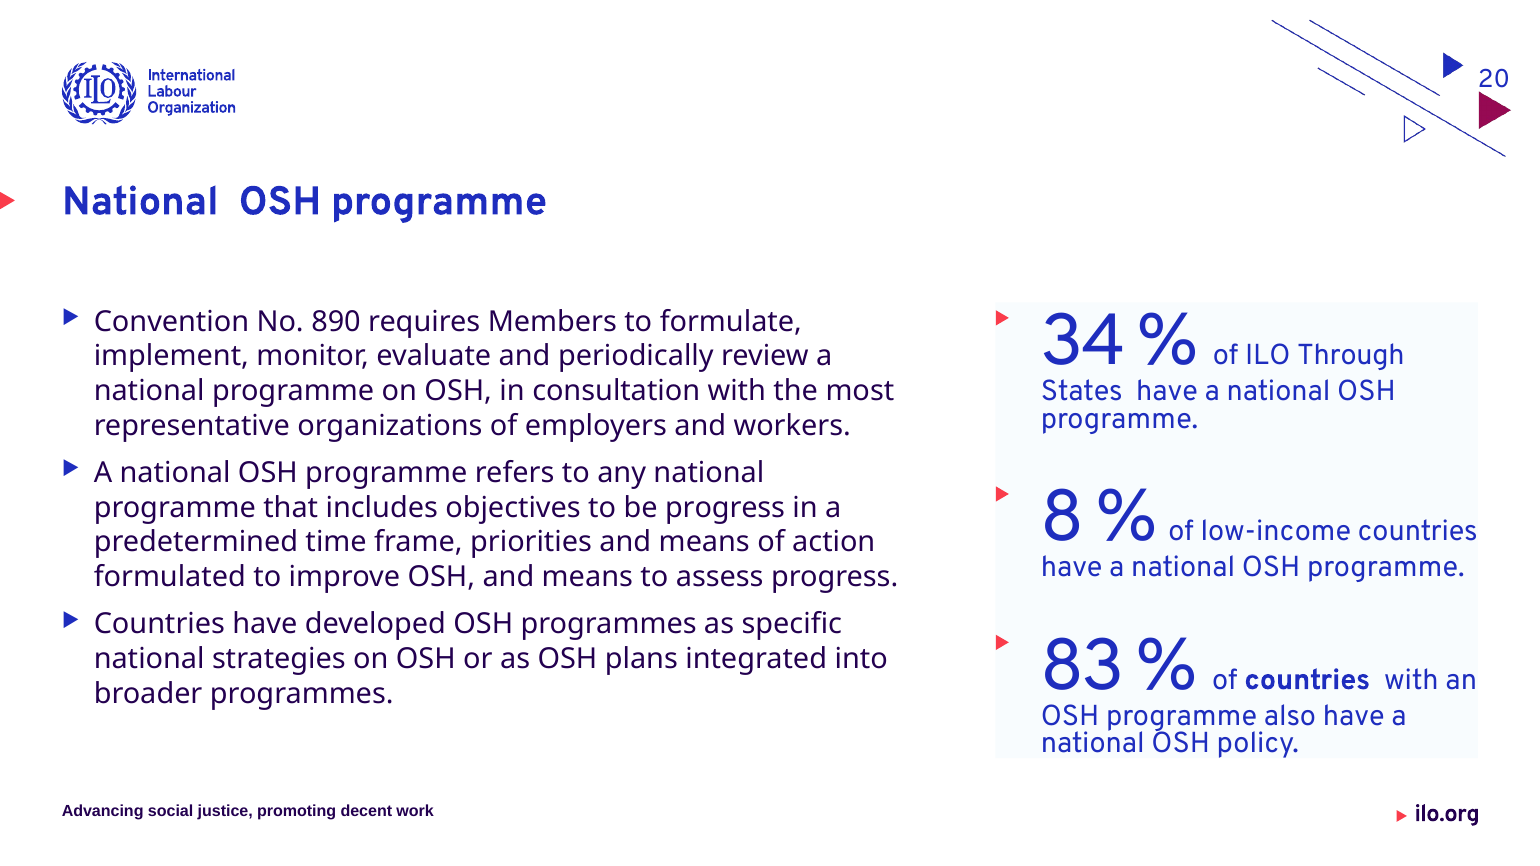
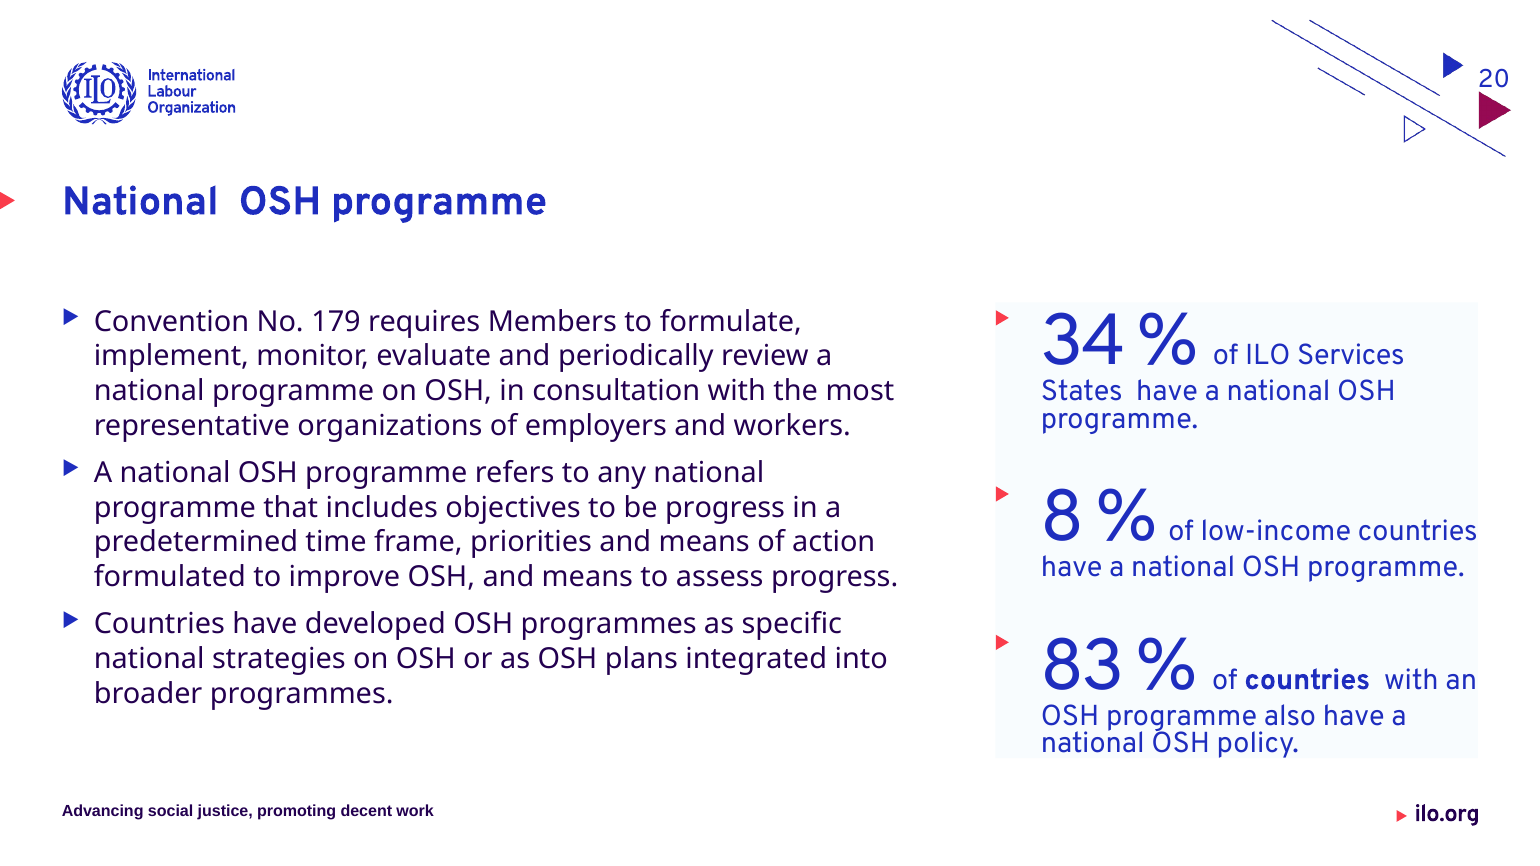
890: 890 -> 179
Through: Through -> Services
